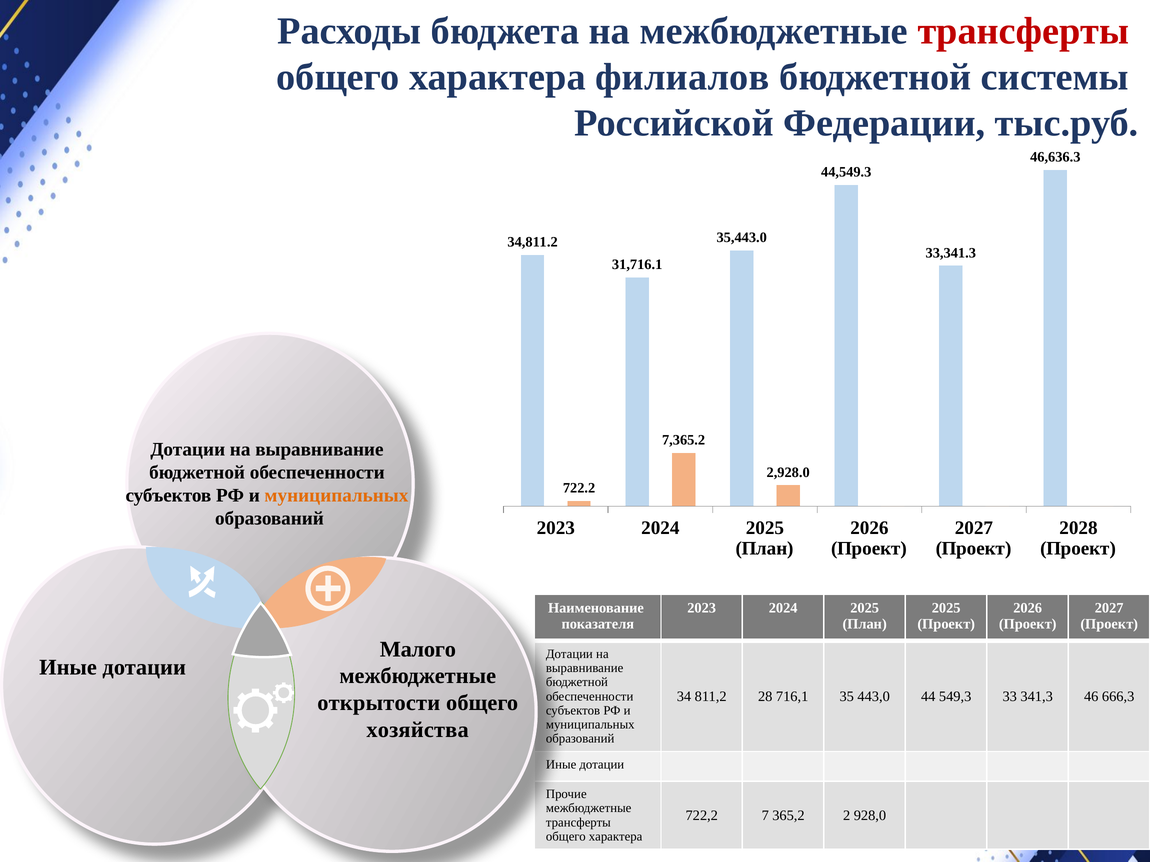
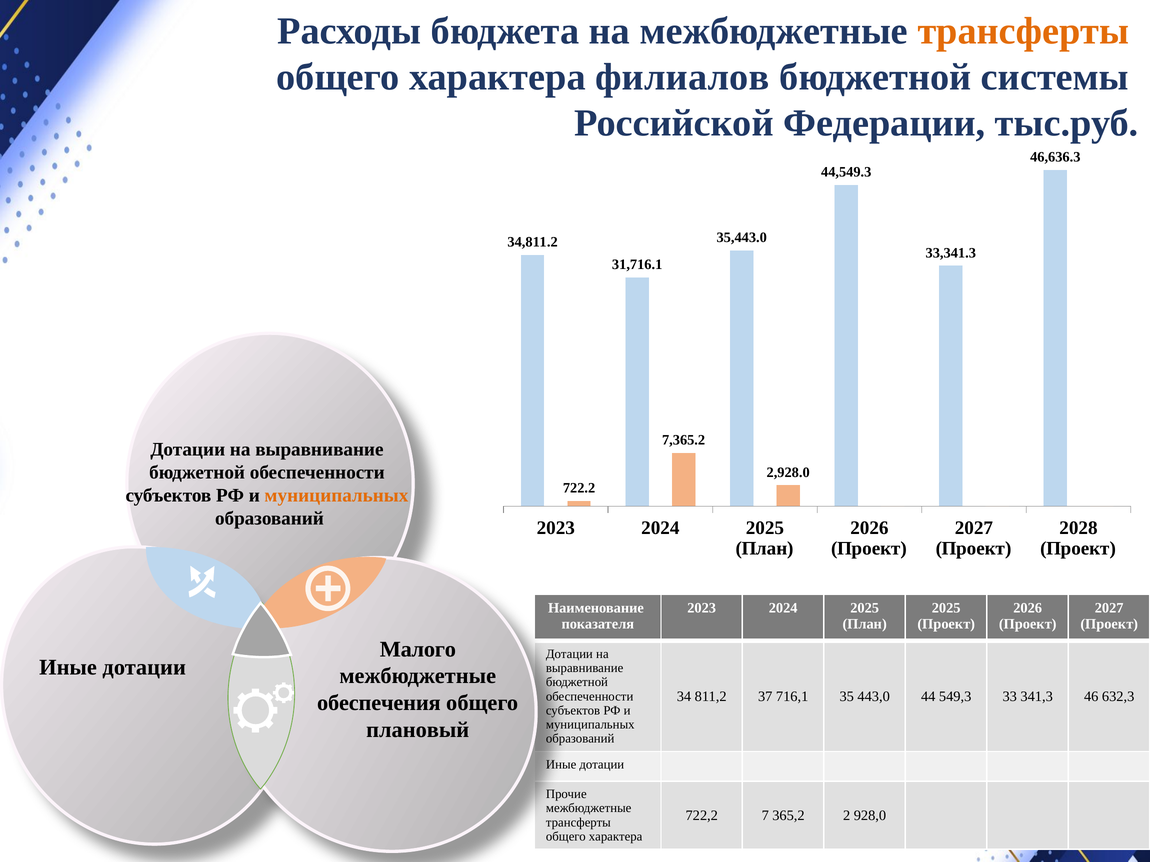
трансферты at (1023, 31) colour: red -> orange
28: 28 -> 37
666,3: 666,3 -> 632,3
открытости: открытости -> обеспечения
хозяйства: хозяйства -> плановый
